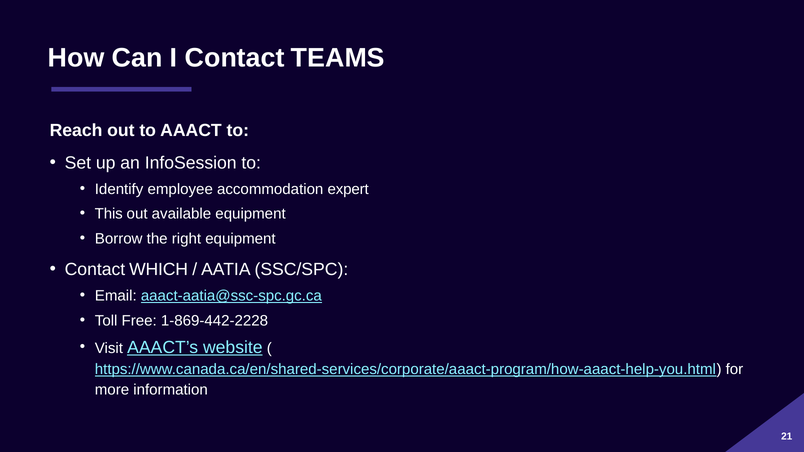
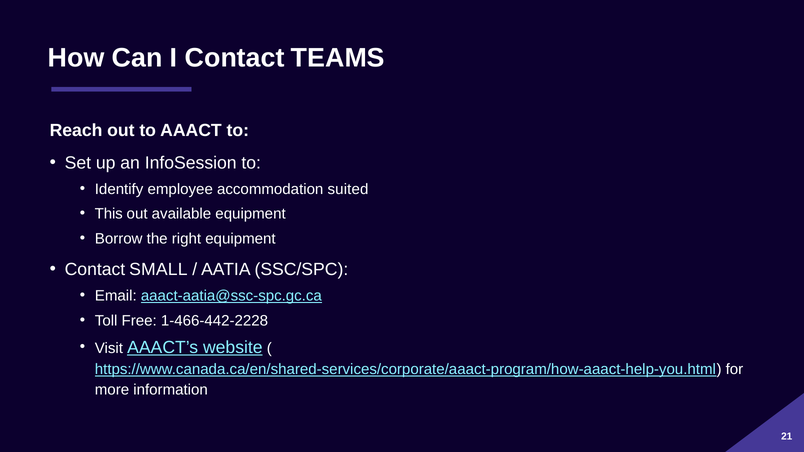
expert: expert -> suited
WHICH: WHICH -> SMALL
1-869-442-2228: 1-869-442-2228 -> 1-466-442-2228
